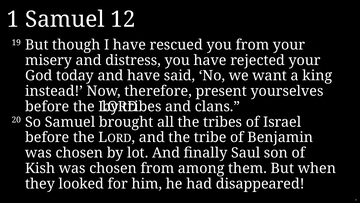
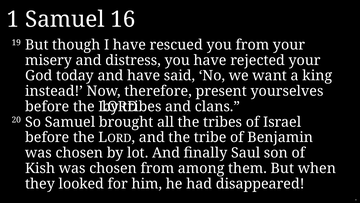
12: 12 -> 16
